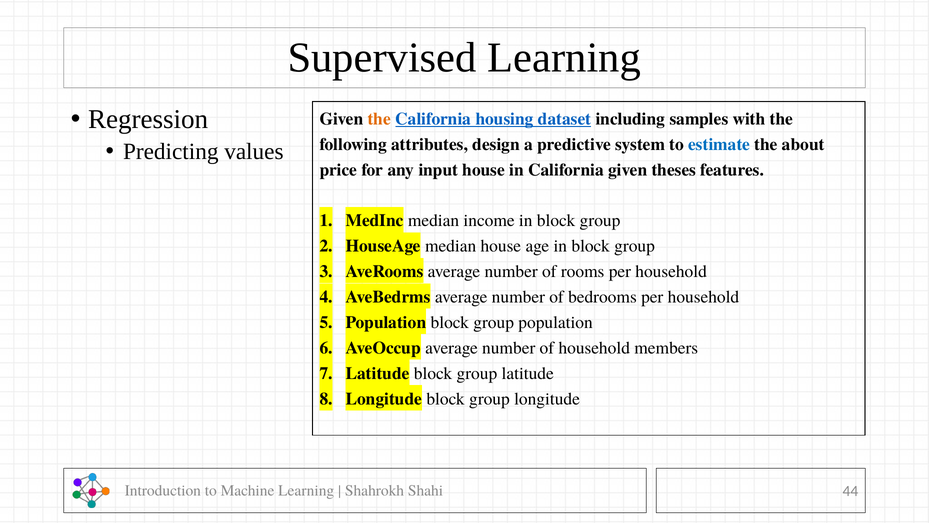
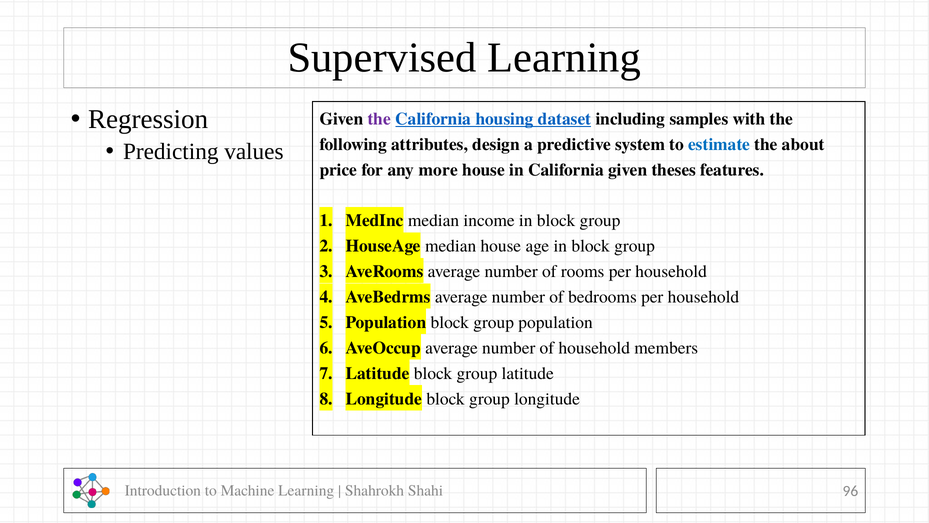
the at (379, 119) colour: orange -> purple
input: input -> more
44: 44 -> 96
